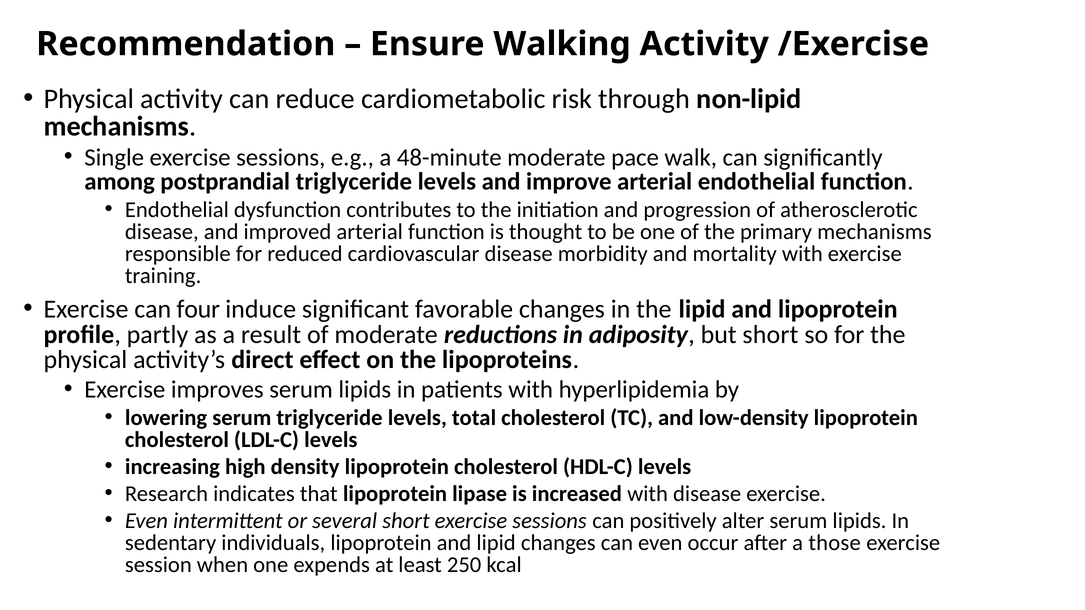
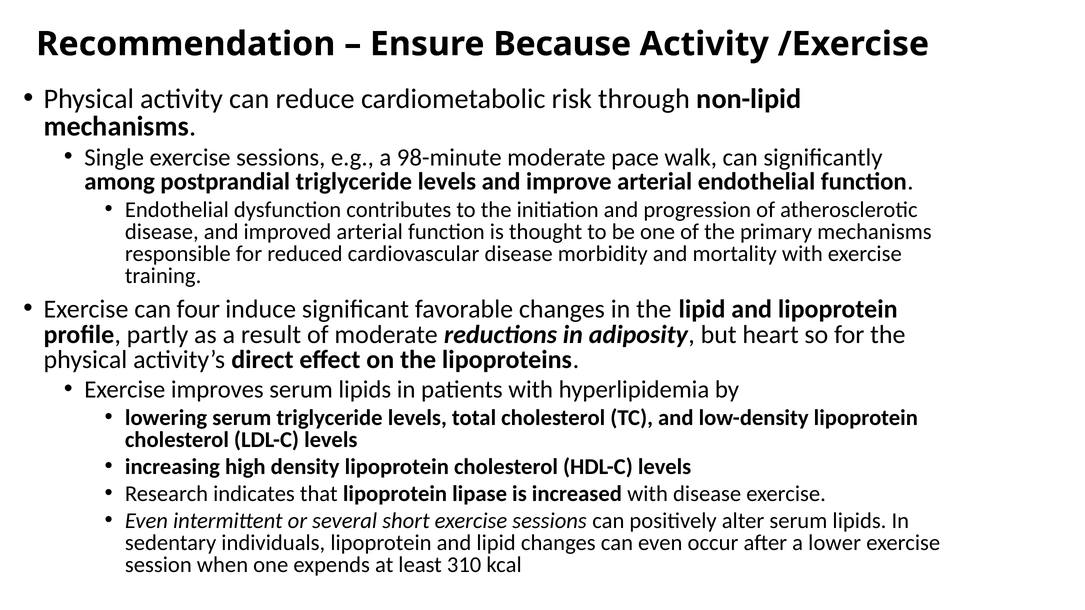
Walking: Walking -> Because
48-minute: 48-minute -> 98-minute
but short: short -> heart
those: those -> lower
250: 250 -> 310
